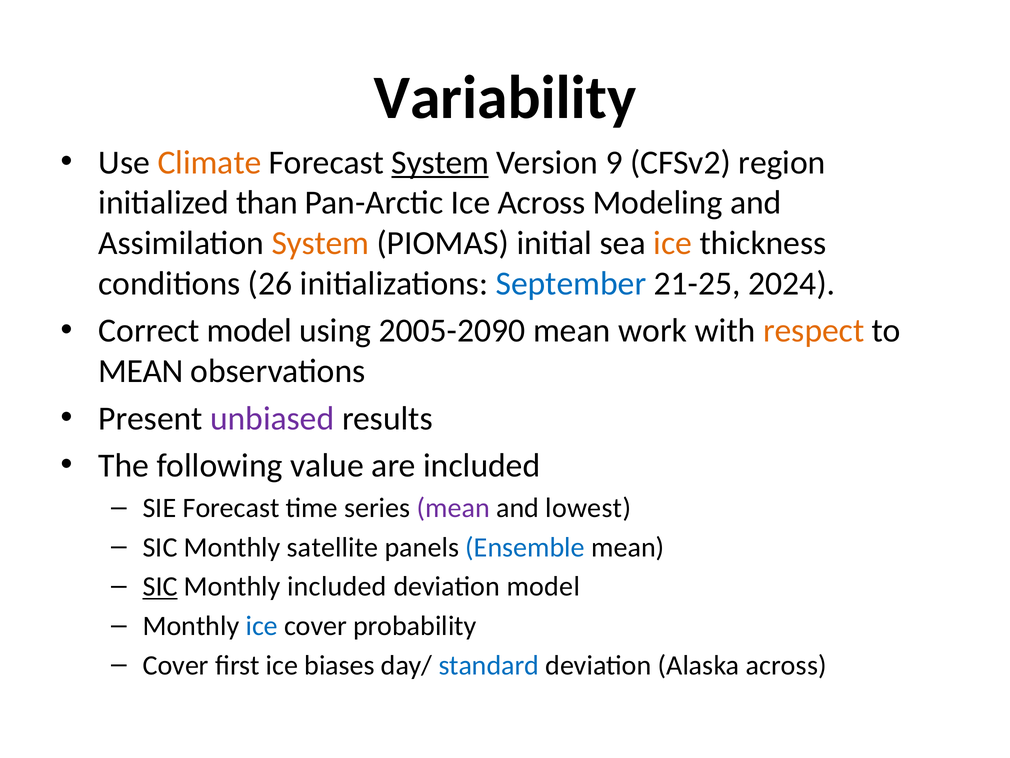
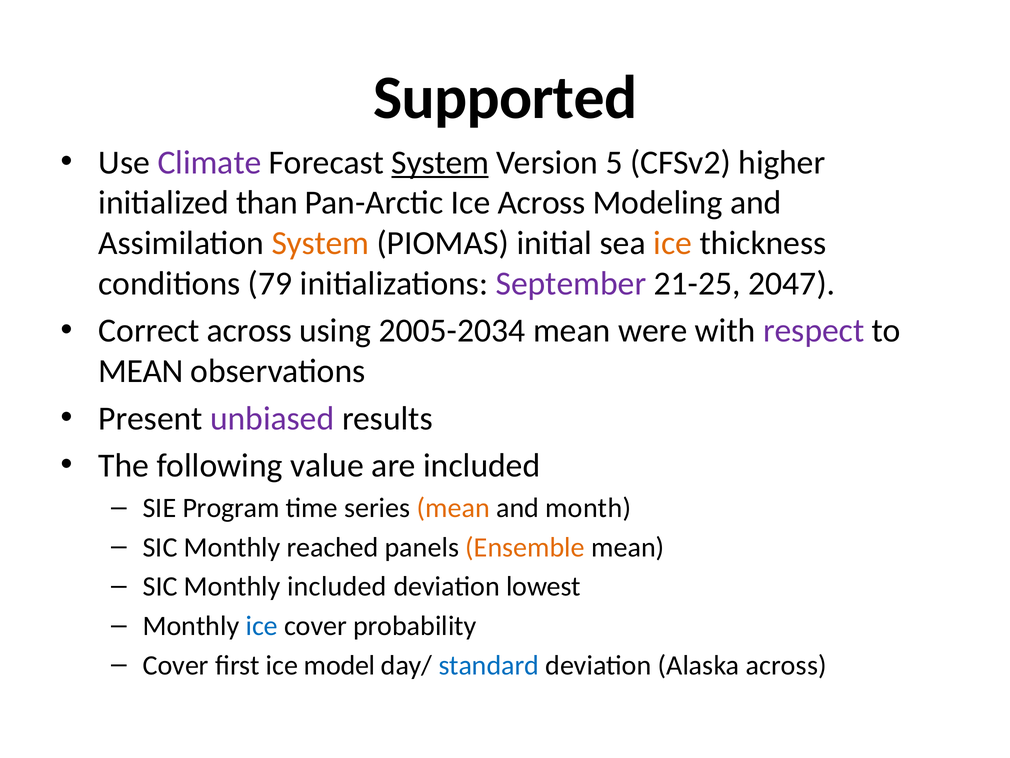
Variability: Variability -> Supported
Climate colour: orange -> purple
9: 9 -> 5
region: region -> higher
26: 26 -> 79
September colour: blue -> purple
2024: 2024 -> 2047
Correct model: model -> across
2005-2090: 2005-2090 -> 2005-2034
work: work -> were
respect colour: orange -> purple
SIE Forecast: Forecast -> Program
mean at (453, 508) colour: purple -> orange
lowest: lowest -> month
satellite: satellite -> reached
Ensemble colour: blue -> orange
SIC at (160, 586) underline: present -> none
deviation model: model -> lowest
biases: biases -> model
